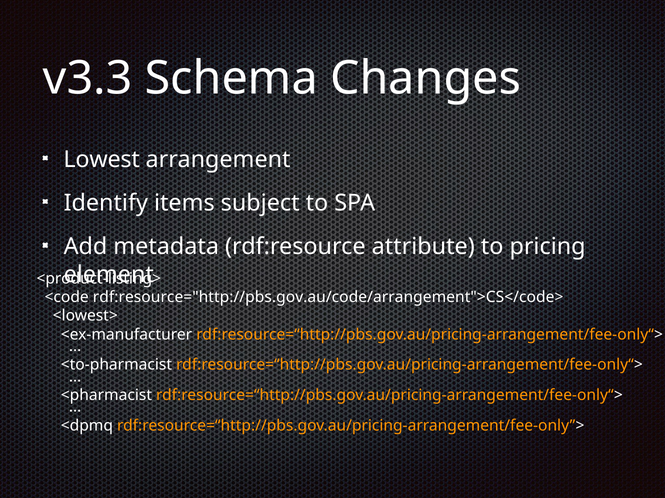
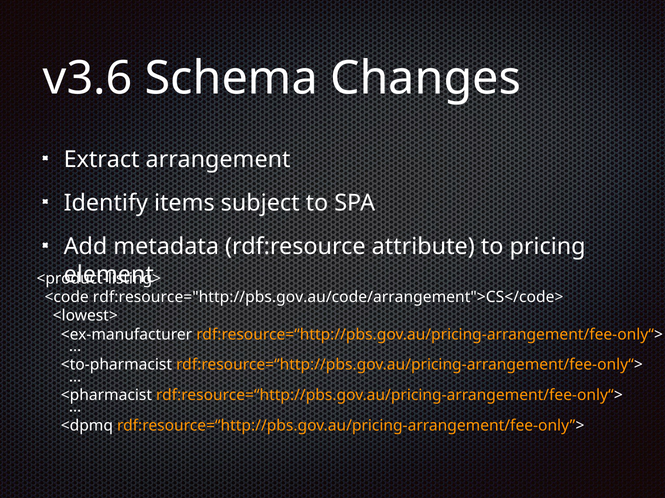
v3.3: v3.3 -> v3.6
Lowest: Lowest -> Extract
